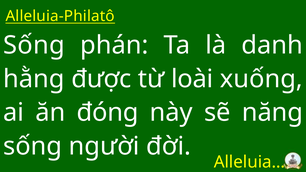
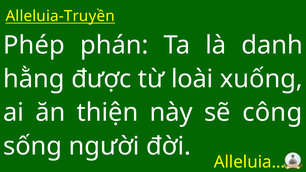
Alleluia-Philatô: Alleluia-Philatô -> Alleluia-Truyền
Sống at (34, 45): Sống -> Phép
đóng: đóng -> thiện
năng: năng -> công
